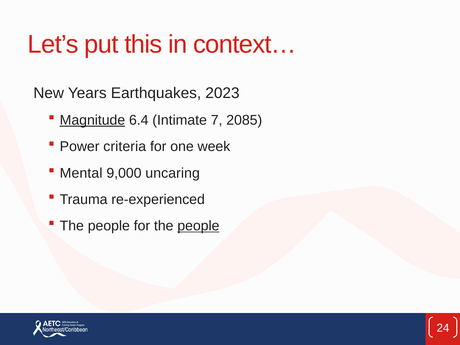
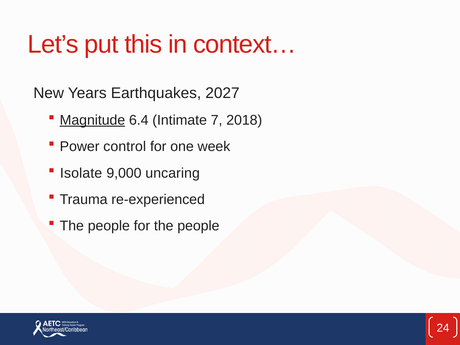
2023: 2023 -> 2027
2085: 2085 -> 2018
criteria: criteria -> control
Mental: Mental -> Isolate
people at (198, 226) underline: present -> none
